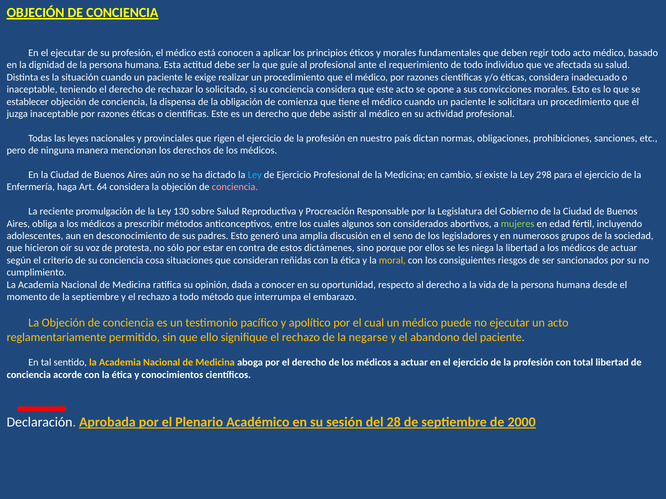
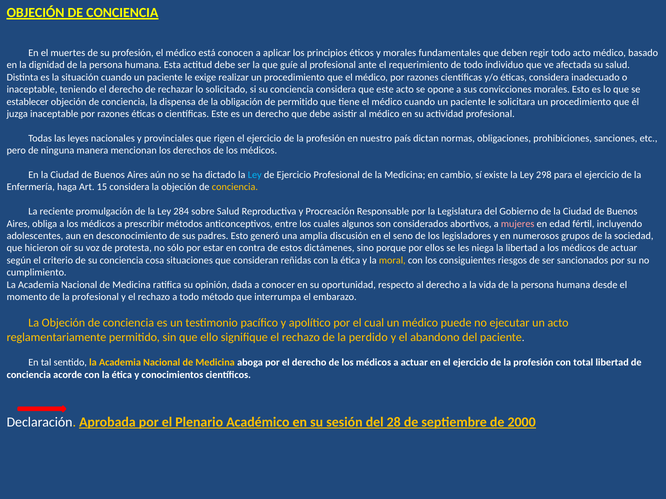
el ejecutar: ejecutar -> muertes
de comienza: comienza -> permitido
64: 64 -> 15
conciencia at (235, 187) colour: pink -> yellow
130: 130 -> 284
mujeres colour: light green -> pink
la septiembre: septiembre -> profesional
negarse: negarse -> perdido
